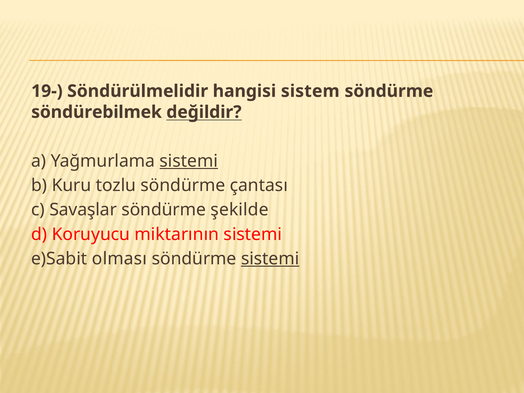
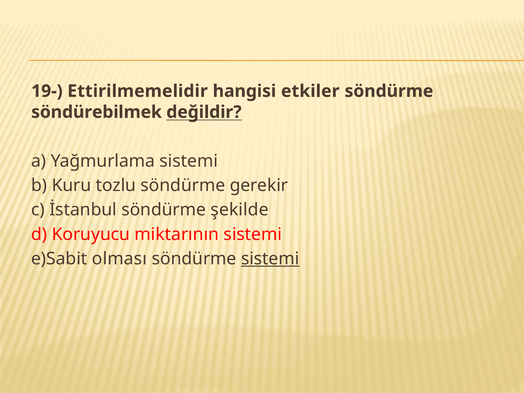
Söndürülmelidir: Söndürülmelidir -> Ettirilmemelidir
sistem: sistem -> etkiler
sistemi at (189, 161) underline: present -> none
çantası: çantası -> gerekir
Savaşlar: Savaşlar -> İstanbul
